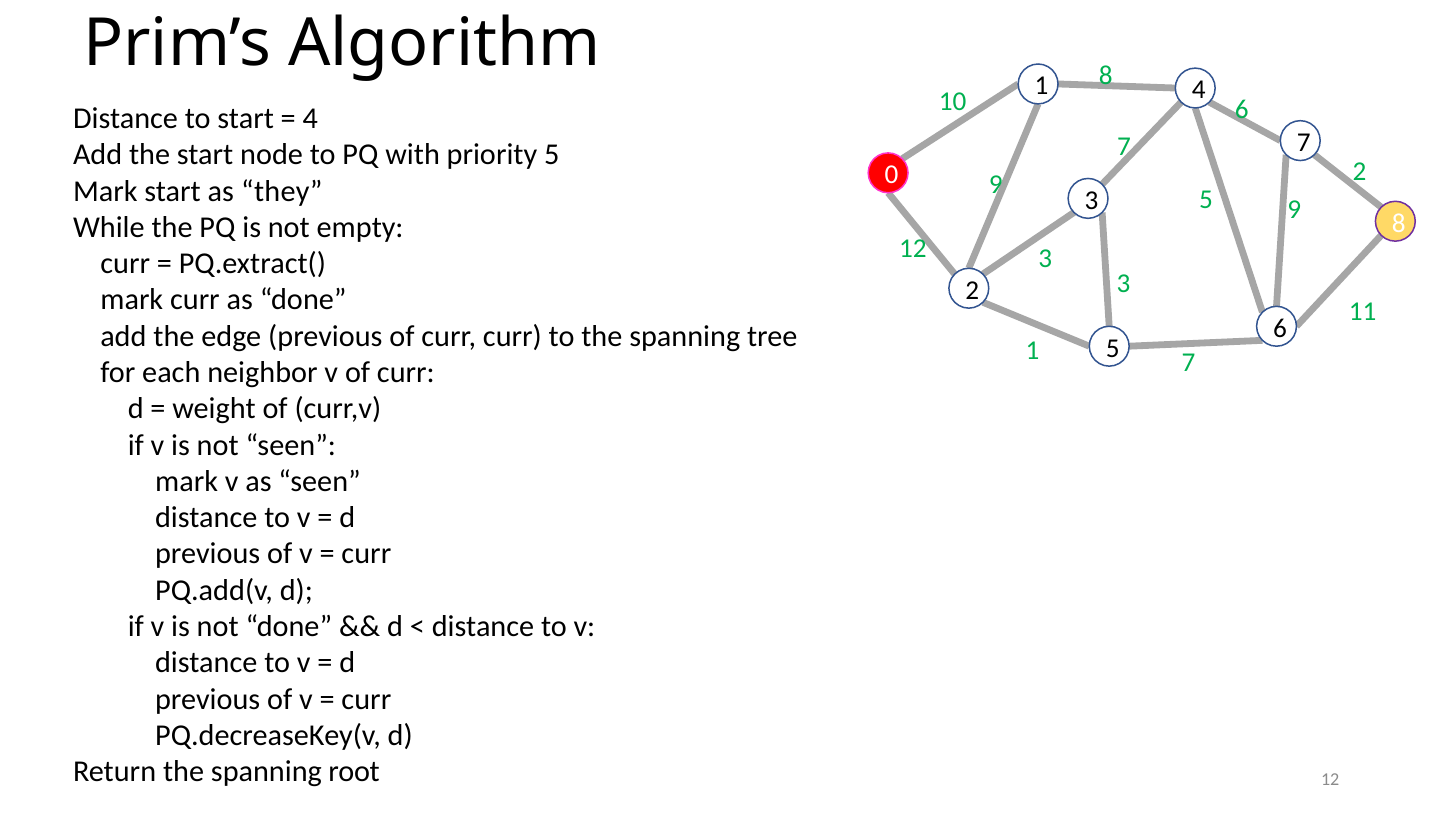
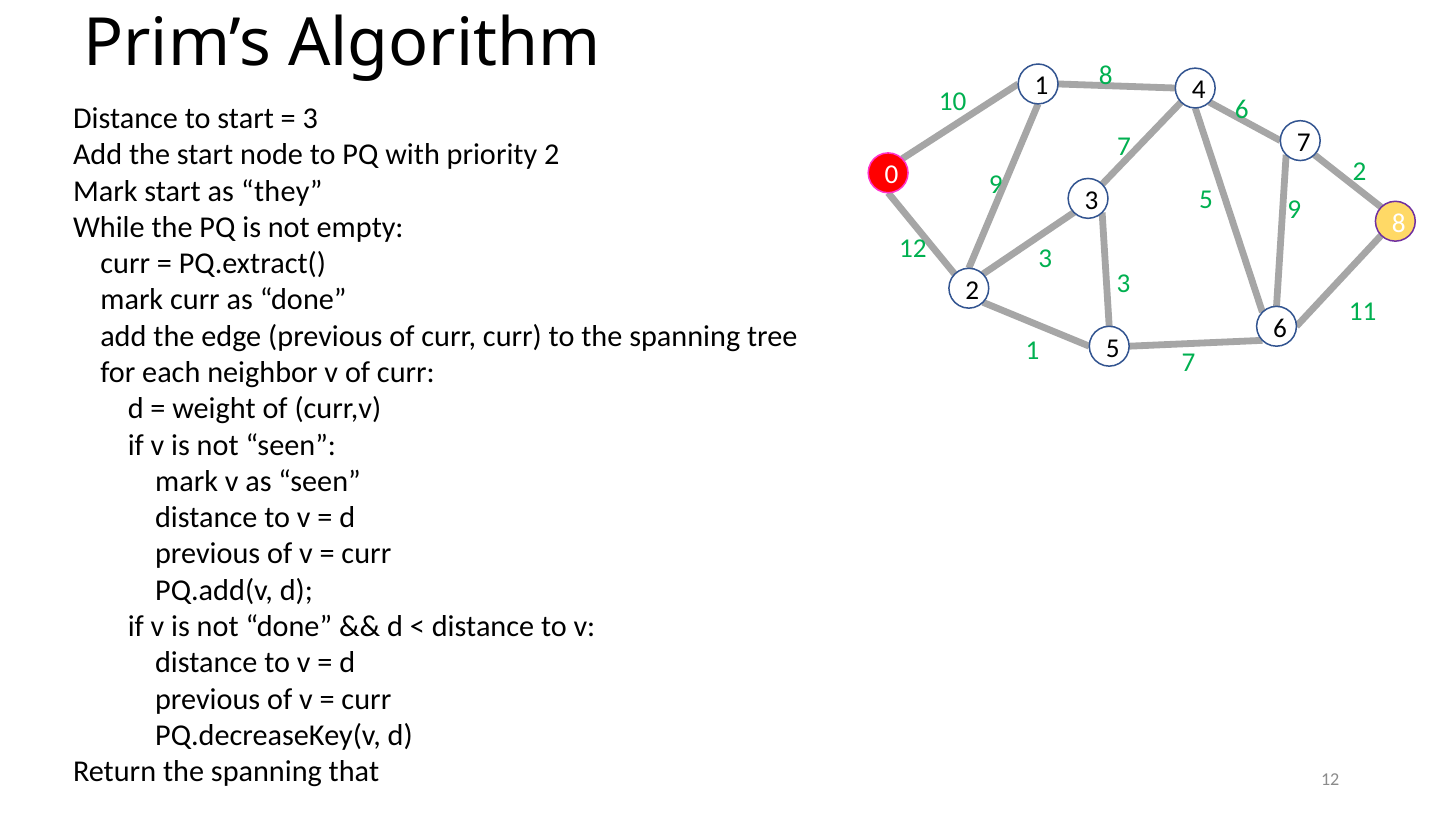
4 at (310, 119): 4 -> 3
priority 5: 5 -> 2
root: root -> that
